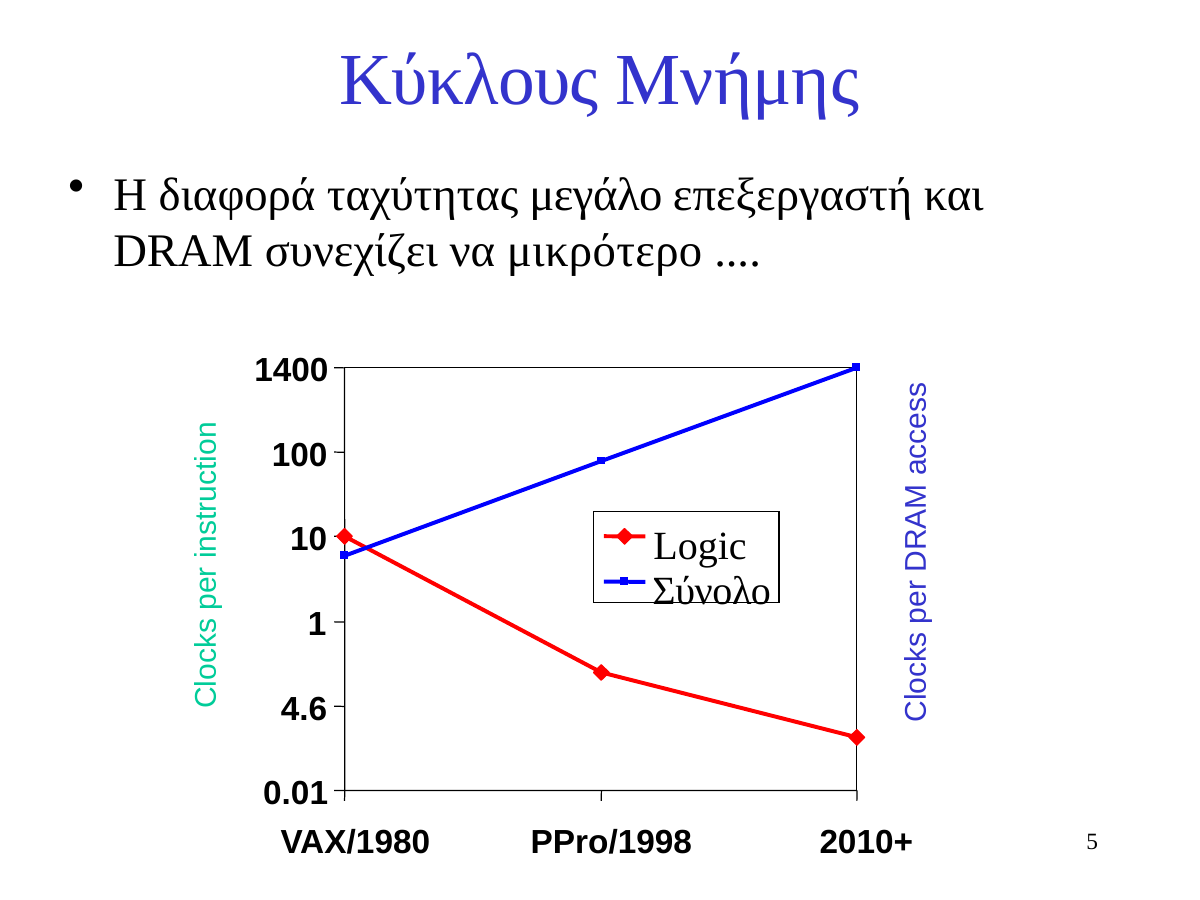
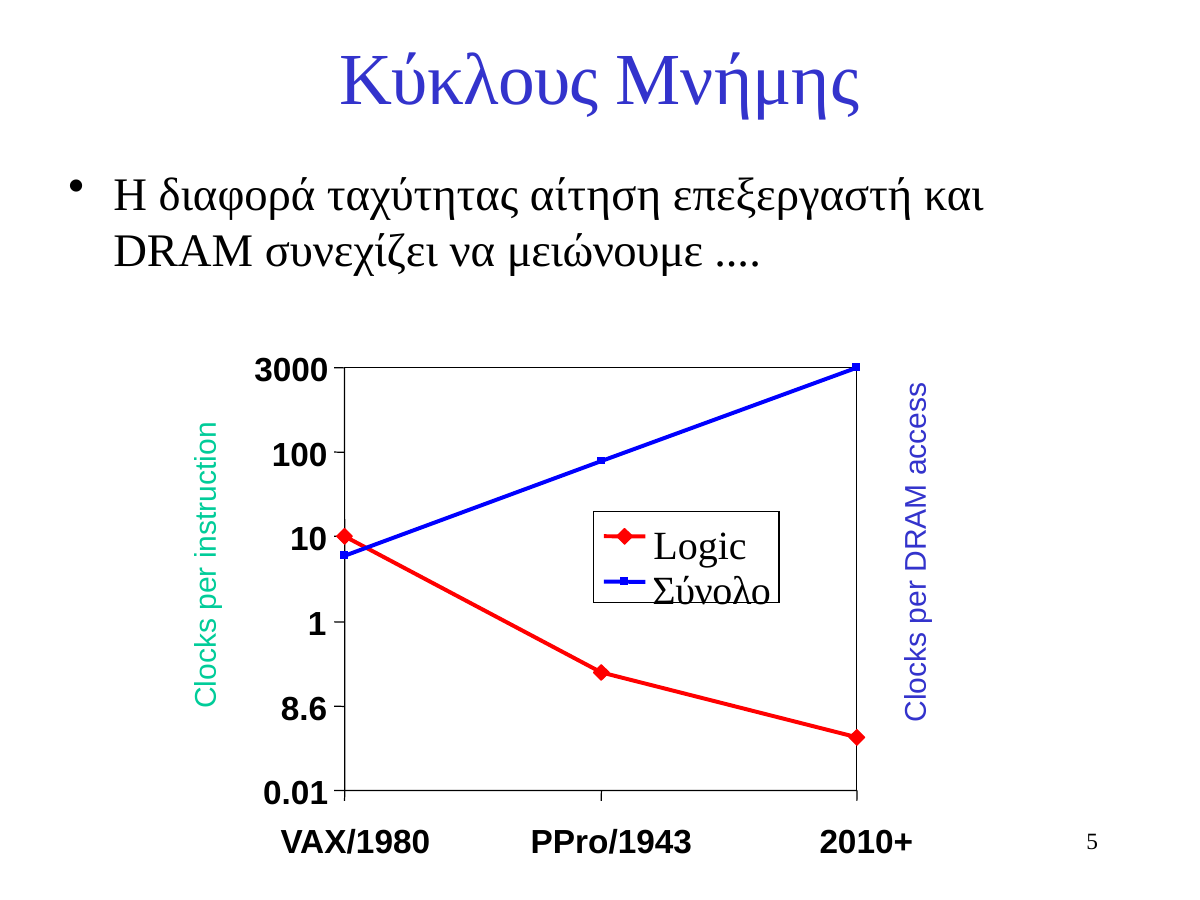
μεγάλο: μεγάλο -> αίτηση
μικρότερο: μικρότερο -> μειώνουμε
1400: 1400 -> 3000
4.6: 4.6 -> 8.6
PPro/1998: PPro/1998 -> PPro/1943
